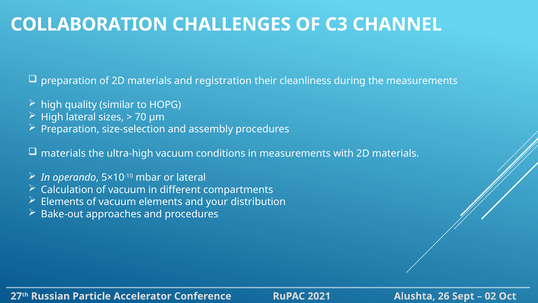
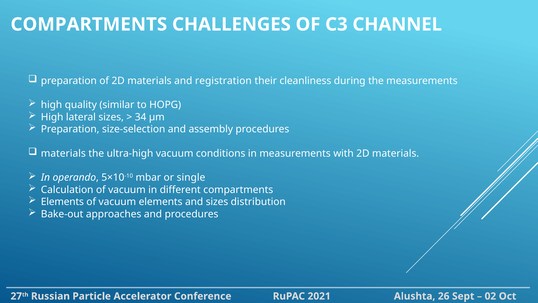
COLLABORATION at (89, 24): COLLABORATION -> COMPARTMENTS
70: 70 -> 34
or lateral: lateral -> single
and your: your -> sizes
